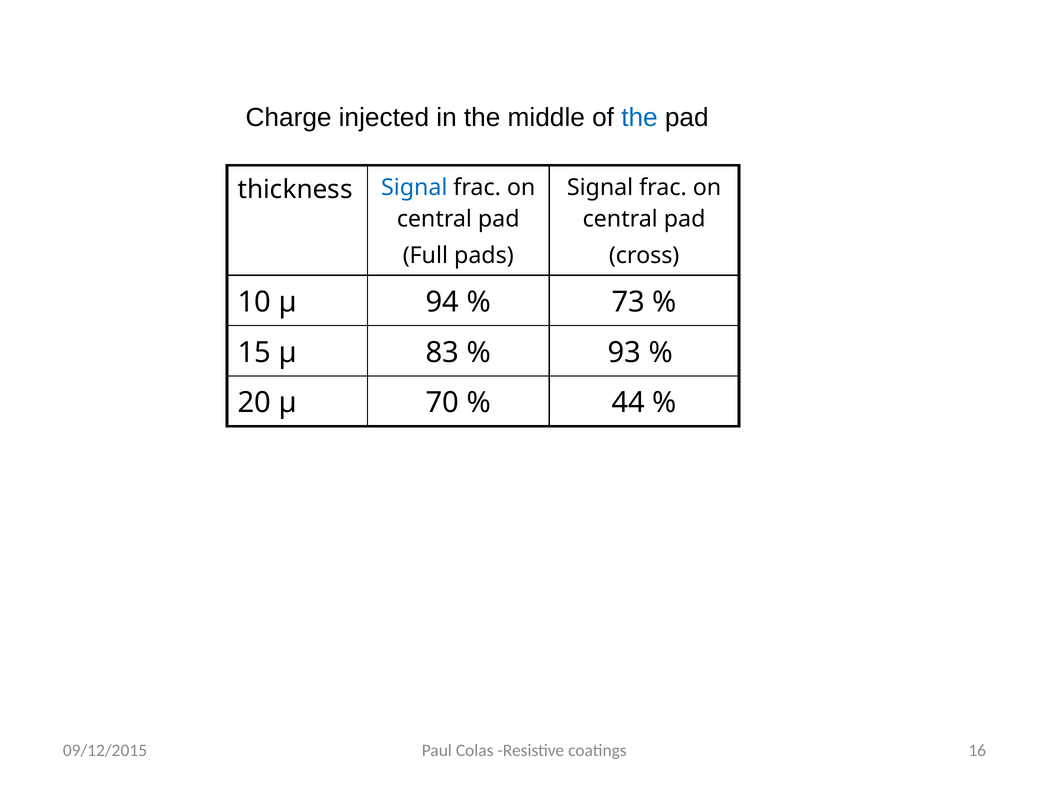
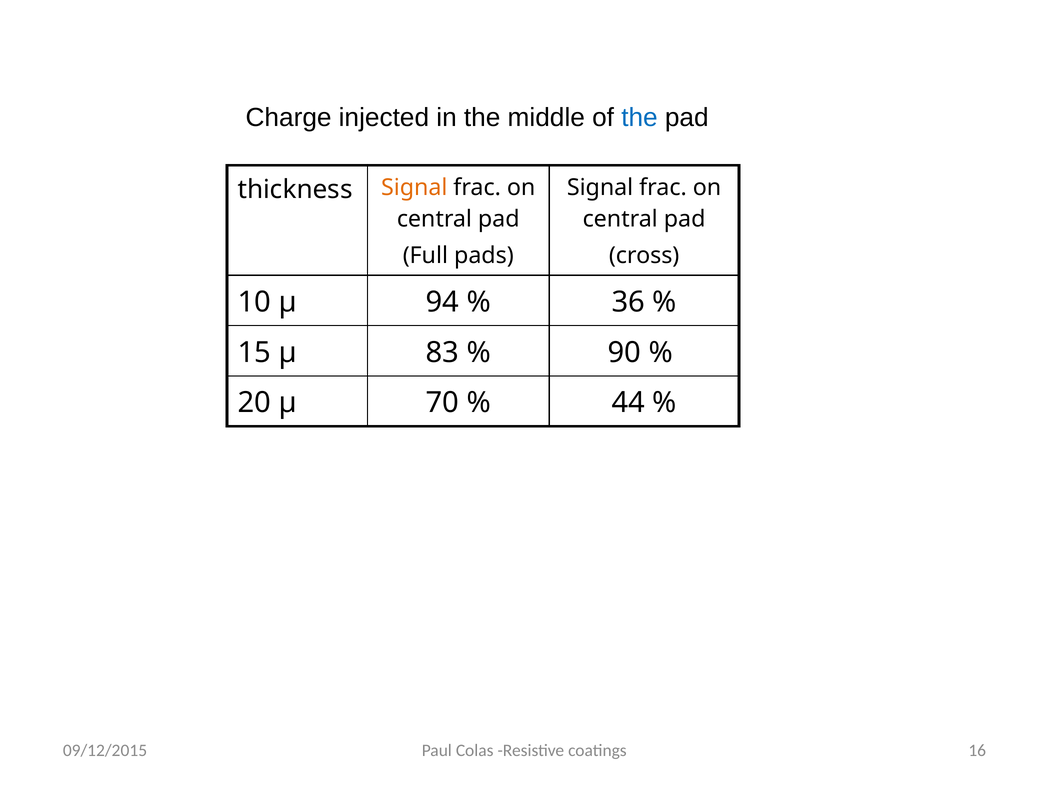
Signal at (414, 188) colour: blue -> orange
73: 73 -> 36
93: 93 -> 90
